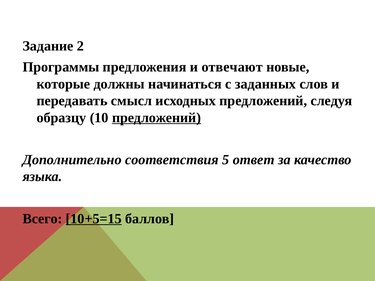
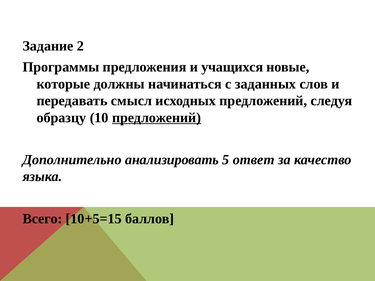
отвечают: отвечают -> учащихся
соответствия: соответствия -> анализировать
10+5=15 underline: present -> none
